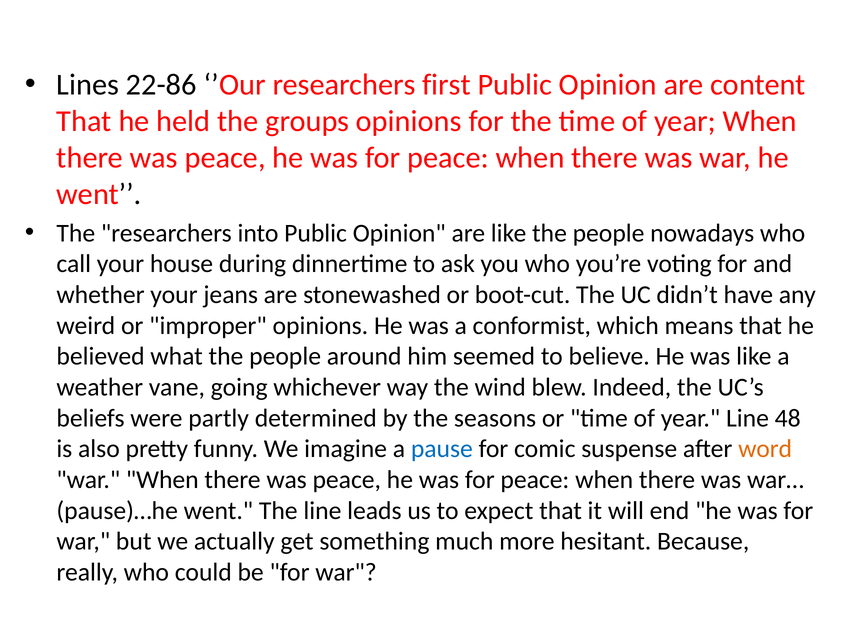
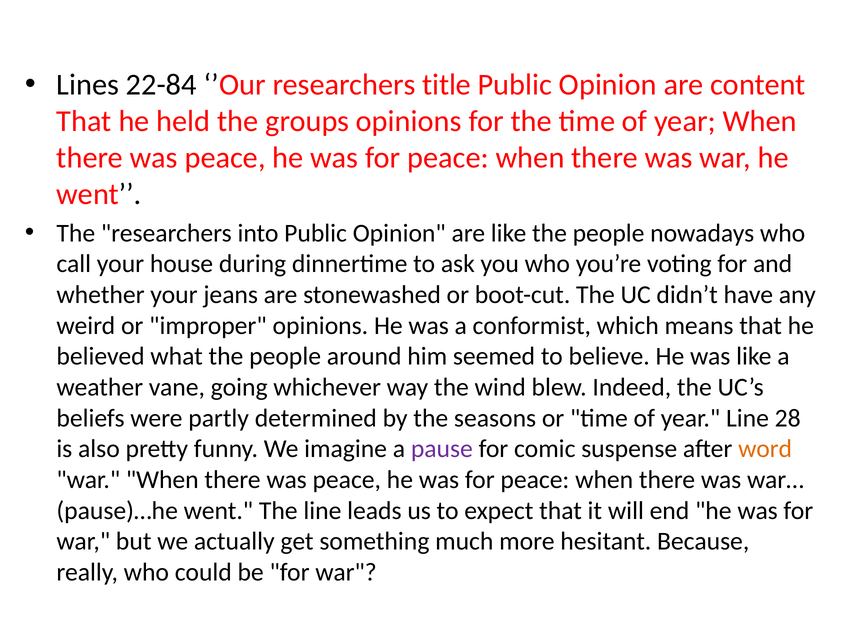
22-86: 22-86 -> 22-84
first: first -> title
48: 48 -> 28
pause colour: blue -> purple
